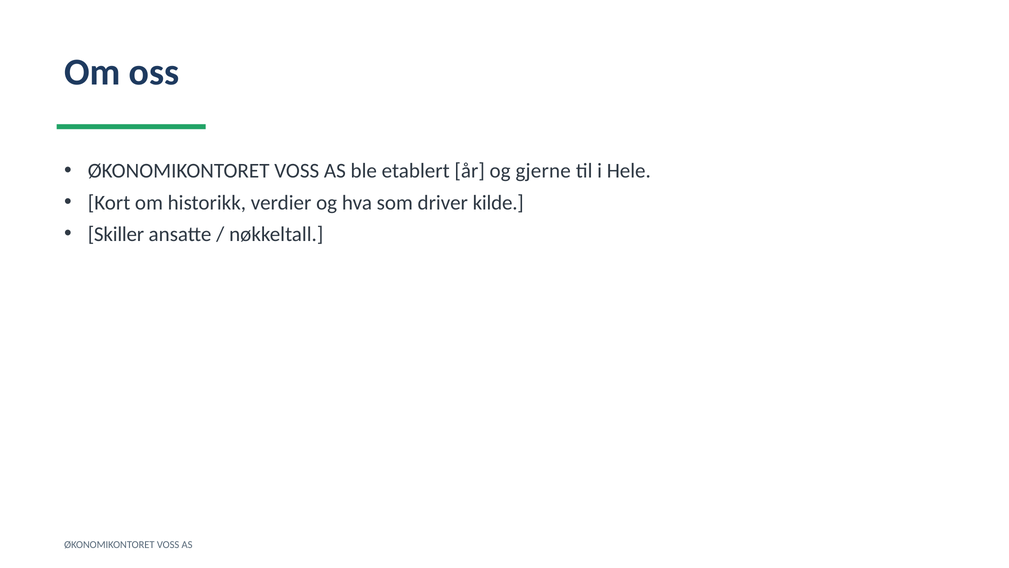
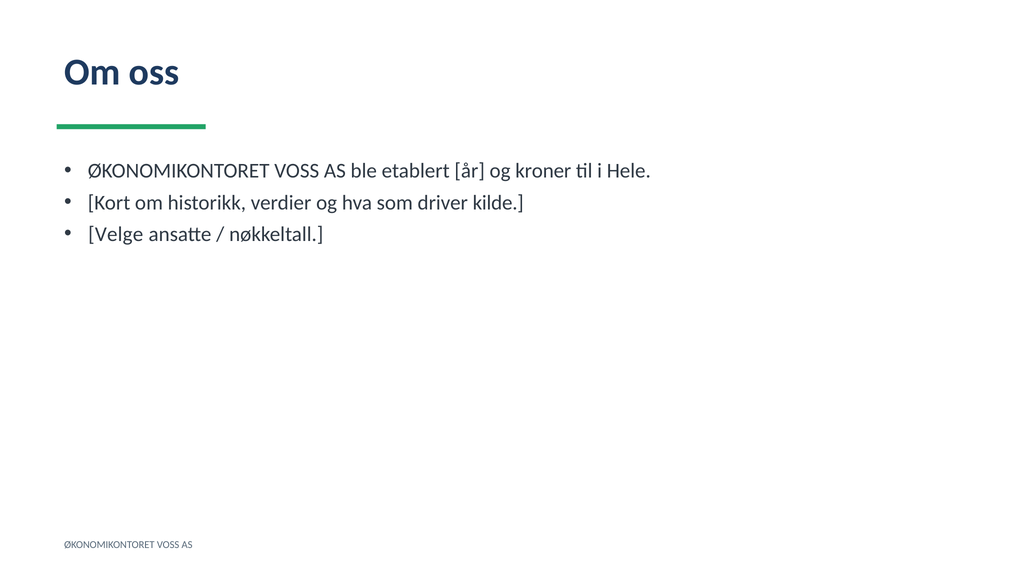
gjerne: gjerne -> kroner
Skiller: Skiller -> Velge
